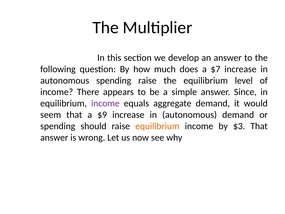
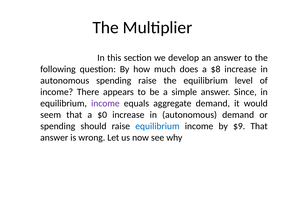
$7: $7 -> $8
$9: $9 -> $0
equilibrium at (157, 126) colour: orange -> blue
$3: $3 -> $9
